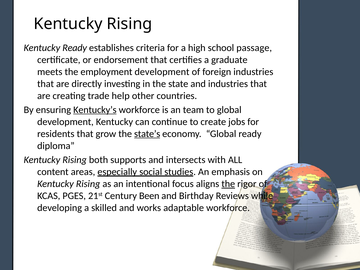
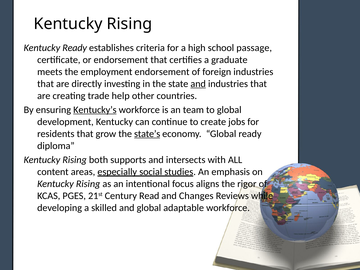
employment development: development -> endorsement
and at (198, 84) underline: none -> present
the at (228, 184) underline: present -> none
Been: Been -> Read
Birthday: Birthday -> Changes
and works: works -> global
